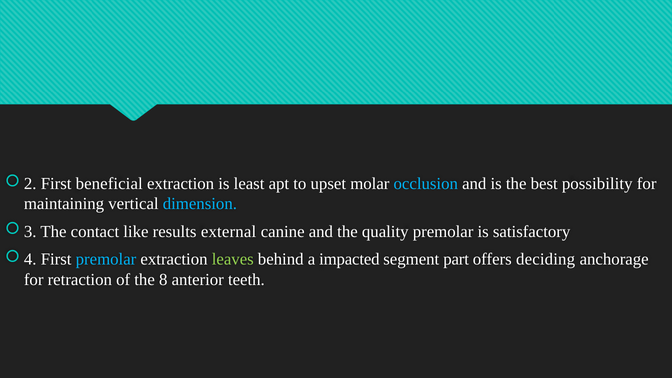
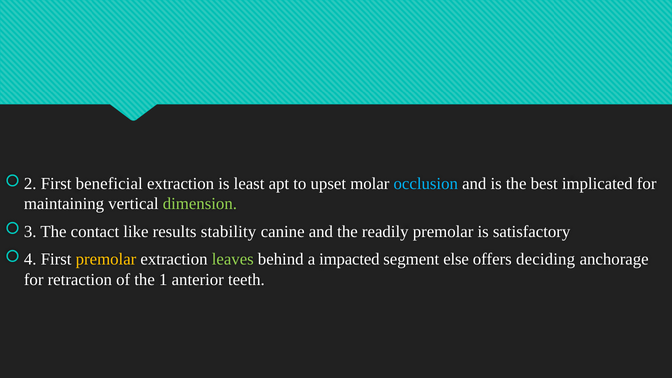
possibility: possibility -> implicated
dimension colour: light blue -> light green
external: external -> stability
quality: quality -> readily
premolar at (106, 259) colour: light blue -> yellow
part: part -> else
8: 8 -> 1
